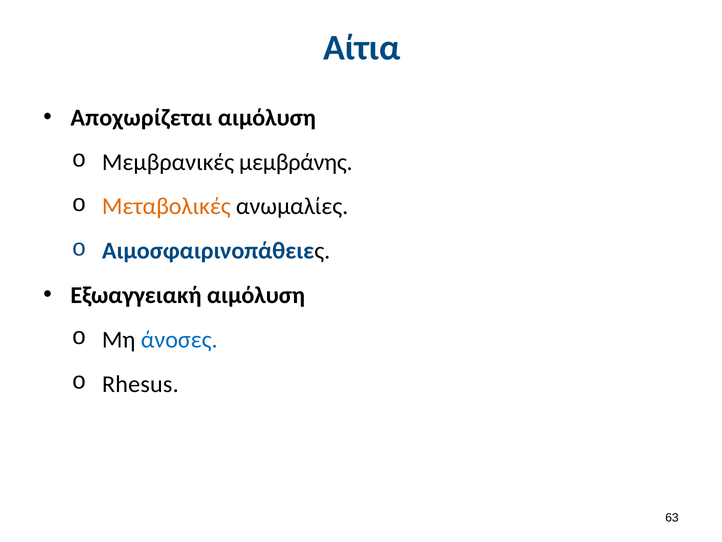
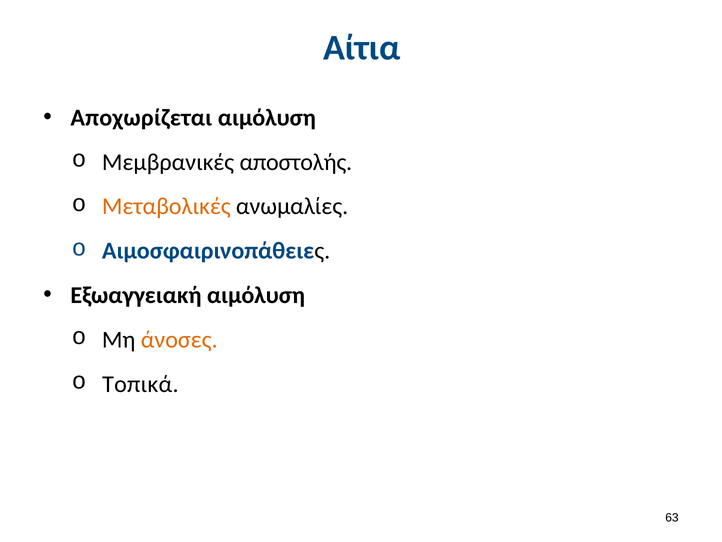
μεμβράνης: μεμβράνης -> αποστολής
άνοσες colour: blue -> orange
Rhesus: Rhesus -> Τοπικά
